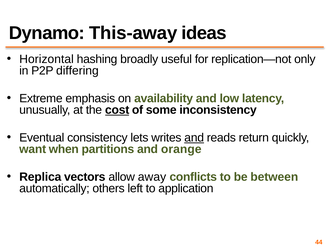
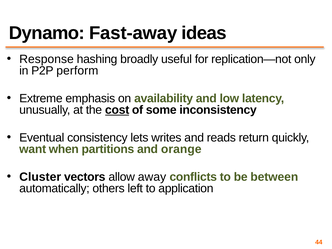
This-away: This-away -> Fast-away
Horizontal: Horizontal -> Response
differing: differing -> perform
and at (194, 138) underline: present -> none
Replica: Replica -> Cluster
